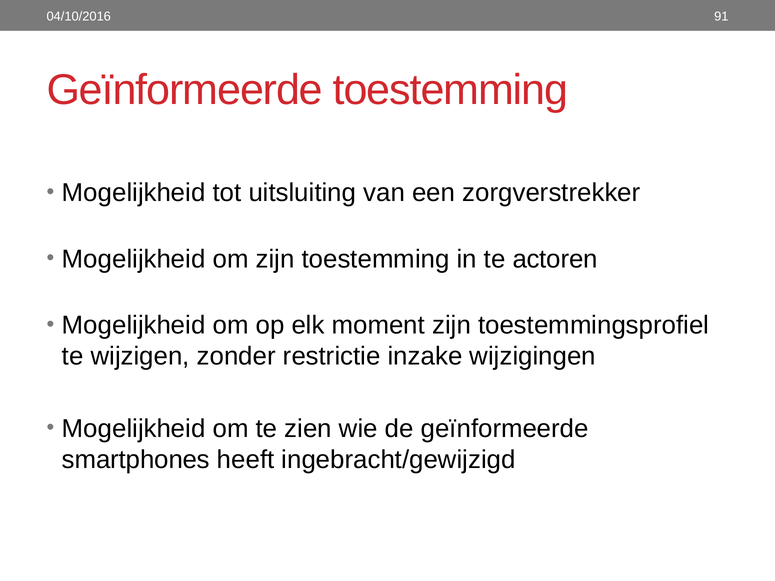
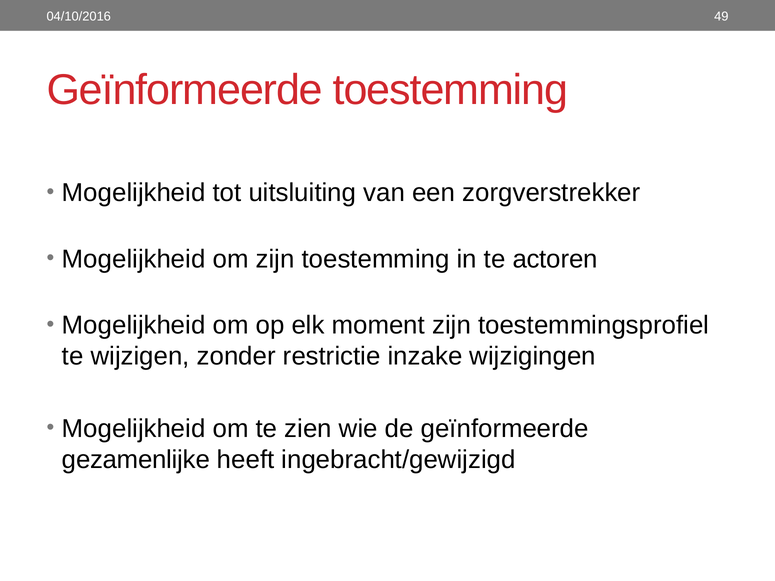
91: 91 -> 49
smartphones: smartphones -> gezamenlijke
